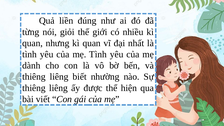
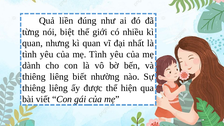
giỏi: giỏi -> biệt
